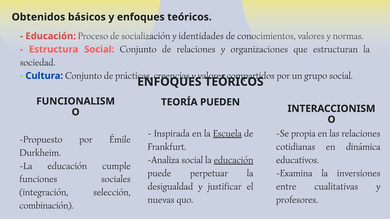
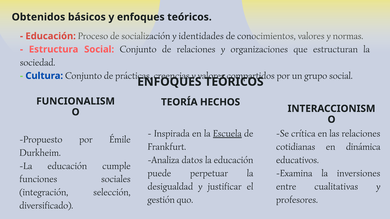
PUEDEN: PUEDEN -> HECHOS
propia: propia -> crítica
Analiza social: social -> datos
educación at (234, 160) underline: present -> none
nuevas: nuevas -> gestión
combinación: combinación -> diversificado
